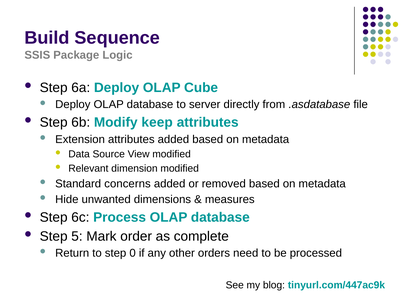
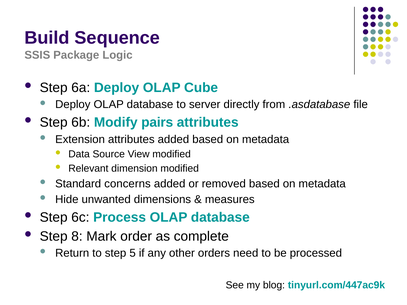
keep: keep -> pairs
5: 5 -> 8
0: 0 -> 5
